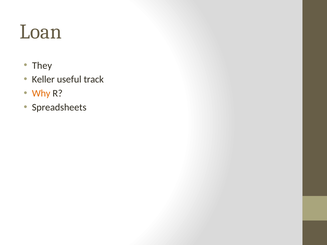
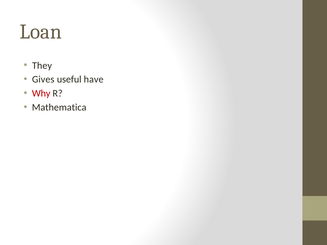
Keller: Keller -> Gives
track: track -> have
Why colour: orange -> red
Spreadsheets: Spreadsheets -> Mathematica
